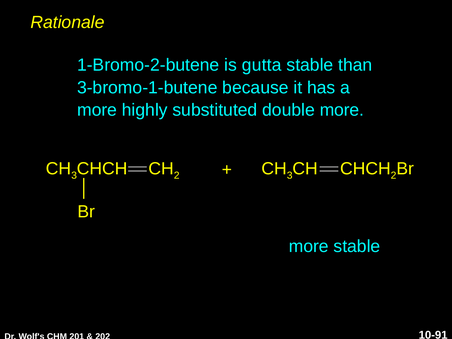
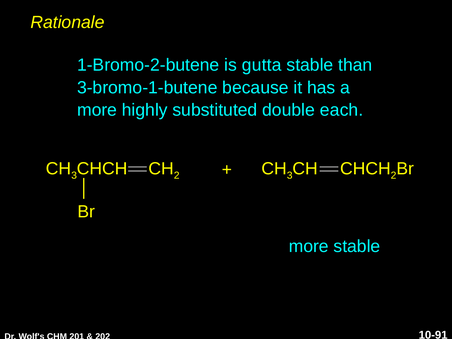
double more: more -> each
